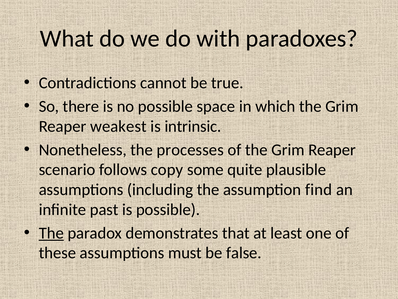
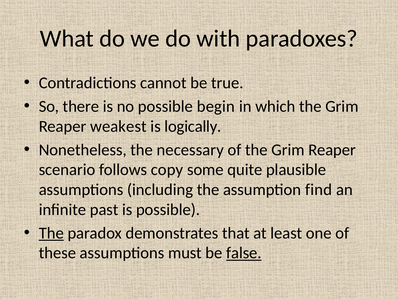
space: space -> begin
intrinsic: intrinsic -> logically
processes: processes -> necessary
false underline: none -> present
